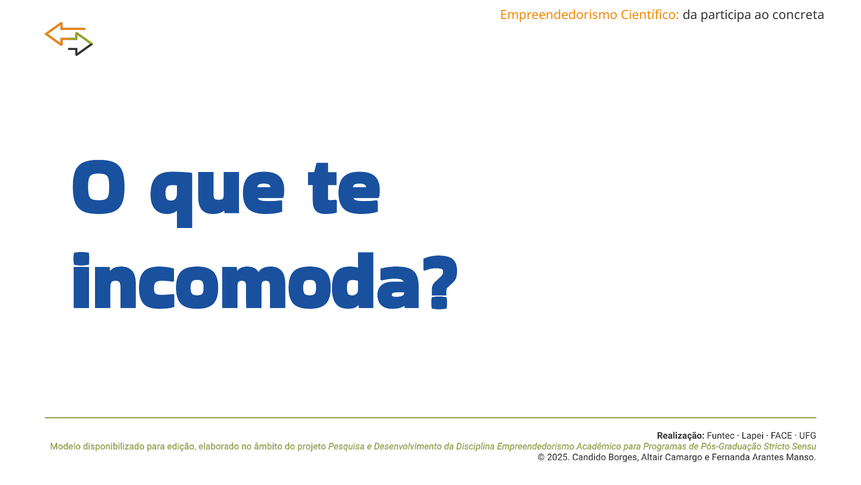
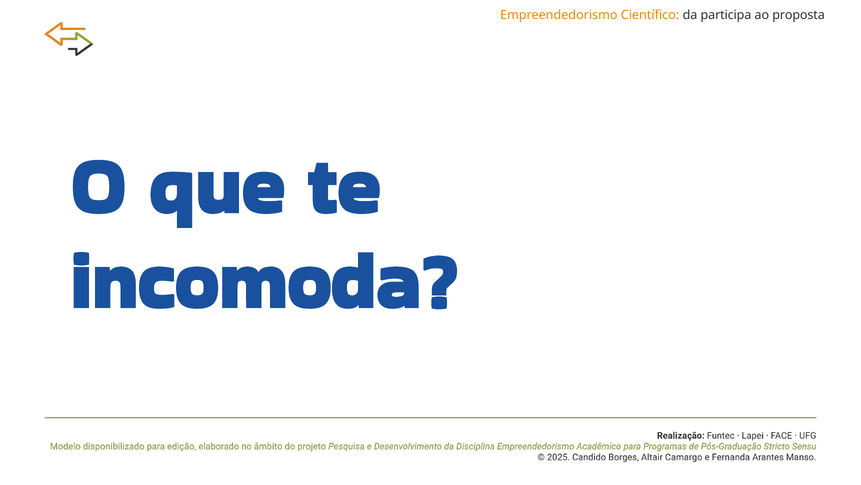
concreta: concreta -> proposta
